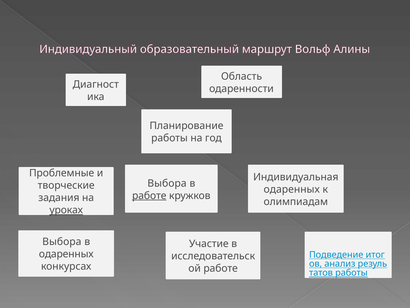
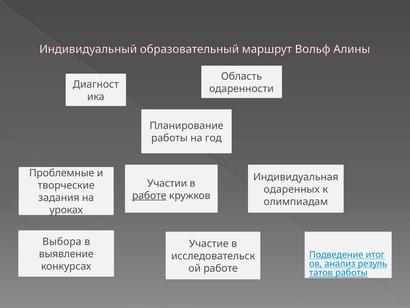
Выбора at (167, 183): Выбора -> Участии
уроках underline: present -> none
одаренных at (66, 254): одаренных -> выявление
